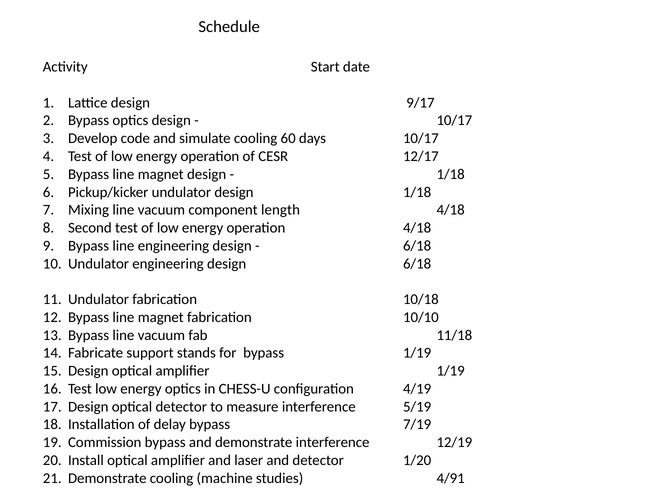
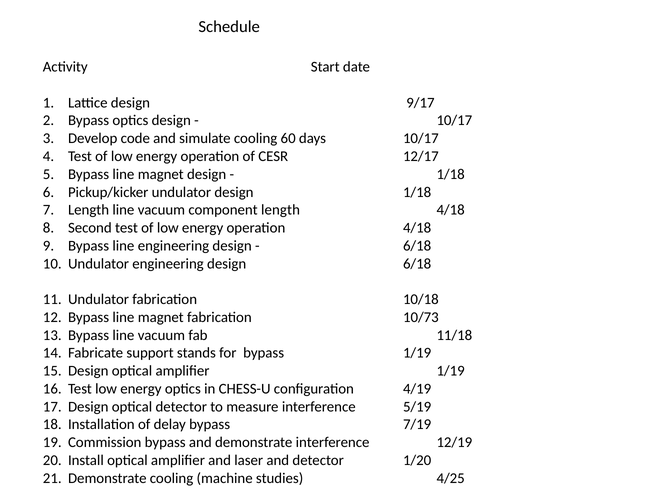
Mixing at (89, 210): Mixing -> Length
10/10: 10/10 -> 10/73
4/91: 4/91 -> 4/25
